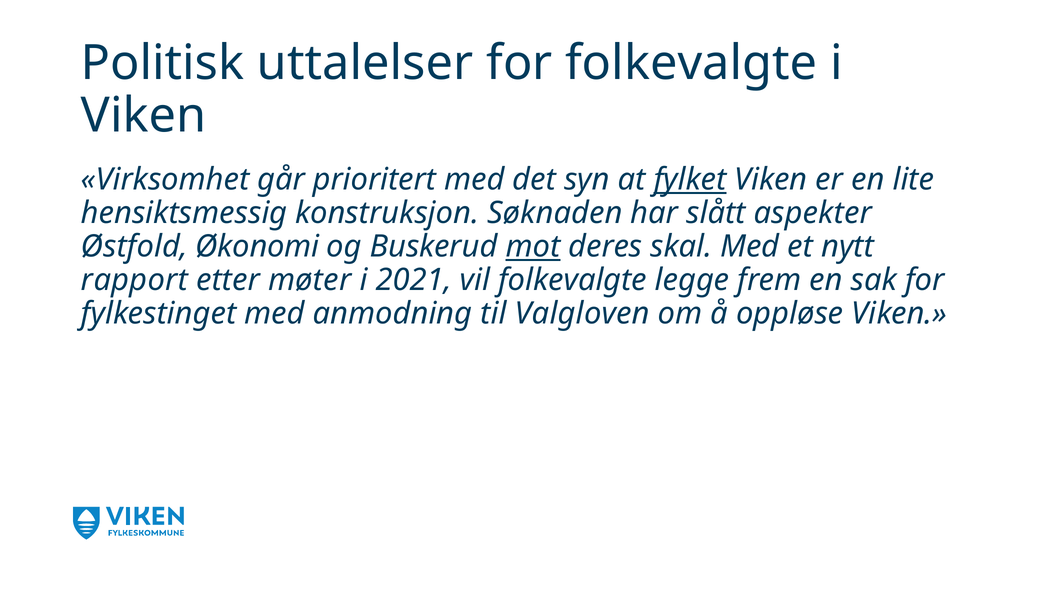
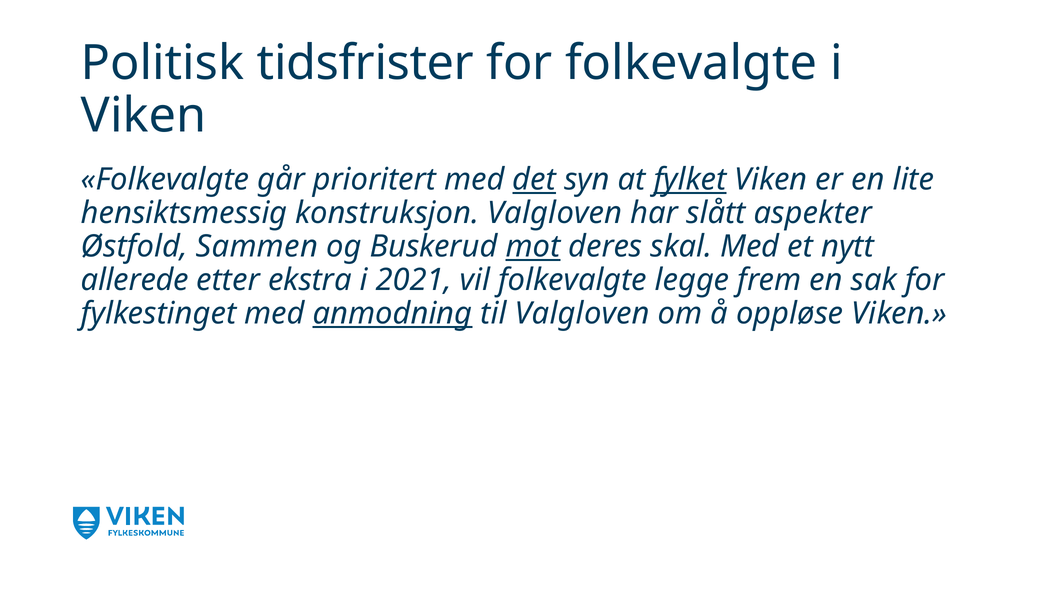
uttalelser: uttalelser -> tidsfrister
Virksomhet at (165, 180): Virksomhet -> Folkevalgte
det underline: none -> present
konstruksjon Søknaden: Søknaden -> Valgloven
Økonomi: Økonomi -> Sammen
rapport: rapport -> allerede
møter: møter -> ekstra
anmodning underline: none -> present
